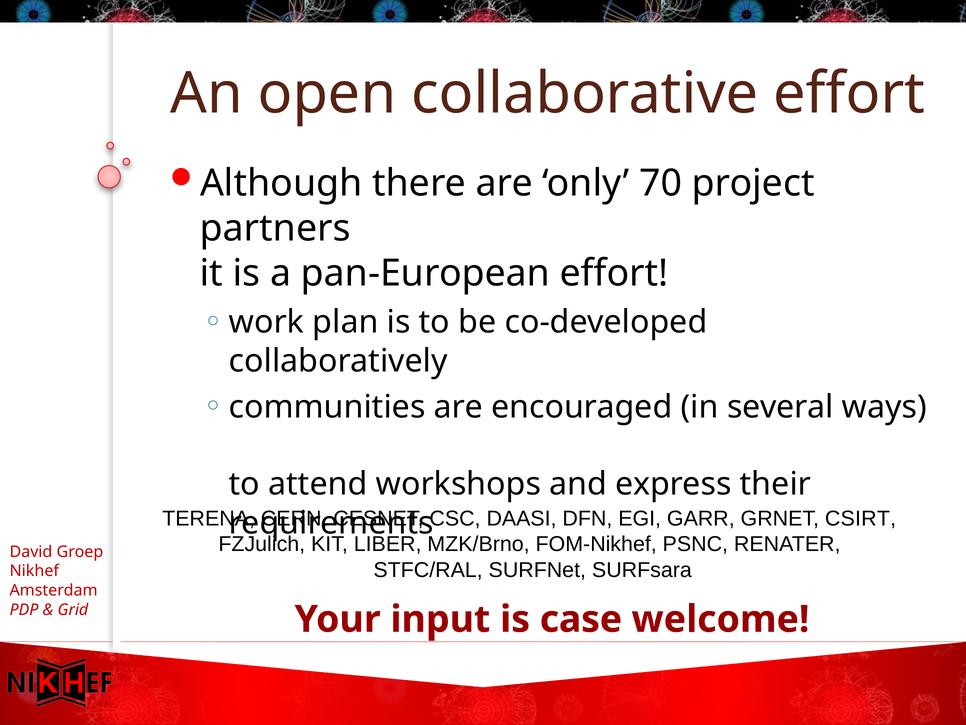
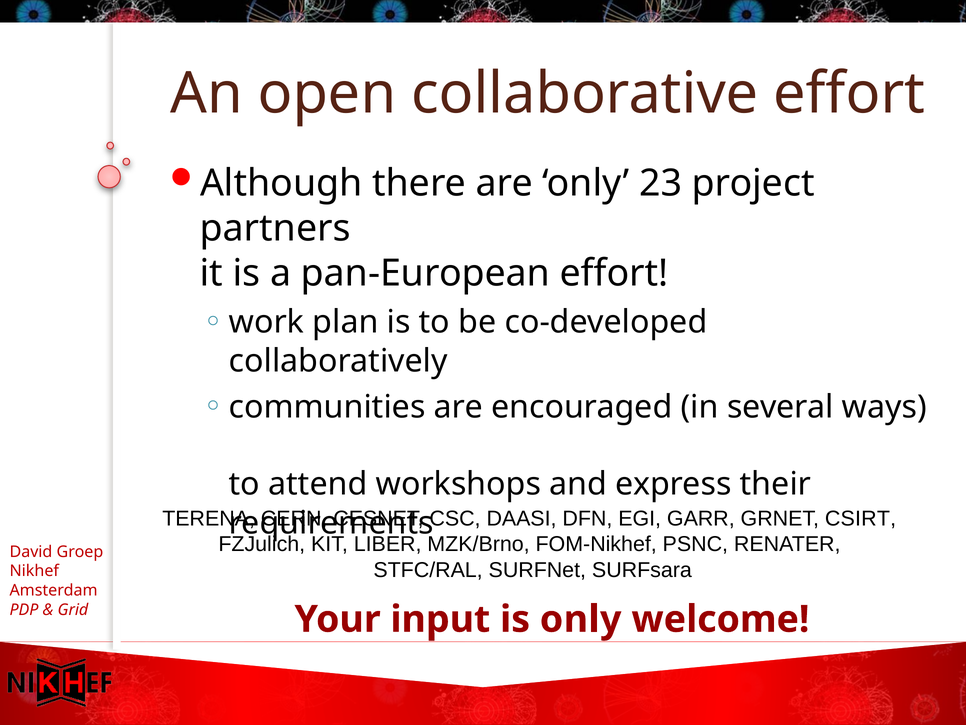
70: 70 -> 23
is case: case -> only
